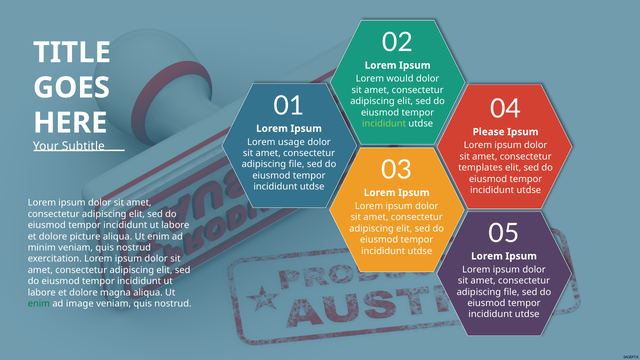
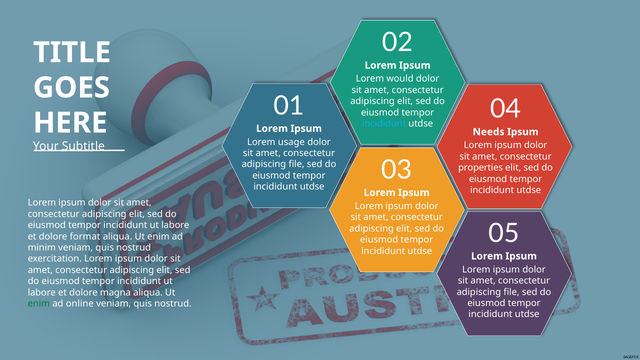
incididunt at (384, 124) colour: light green -> light blue
Please: Please -> Needs
templates: templates -> properties
picture: picture -> format
image: image -> online
